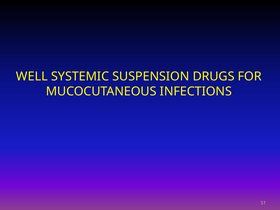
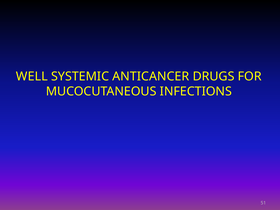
SUSPENSION: SUSPENSION -> ANTICANCER
